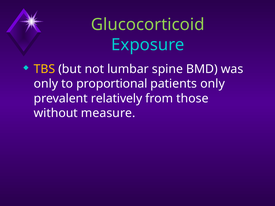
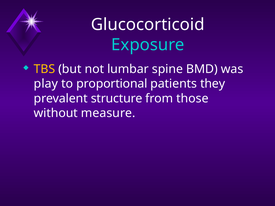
Glucocorticoid colour: light green -> white
only at (46, 84): only -> play
patients only: only -> they
relatively: relatively -> structure
